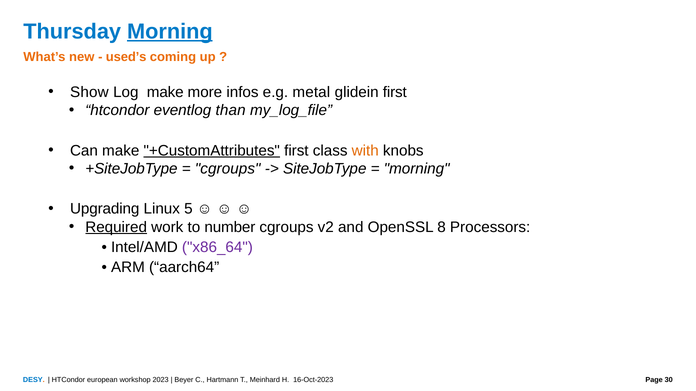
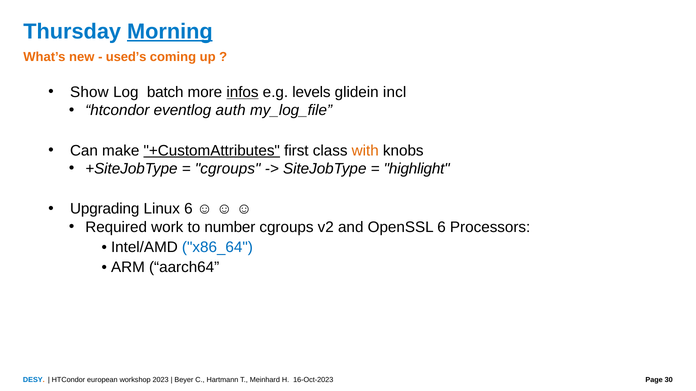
Log make: make -> batch
infos underline: none -> present
metal: metal -> levels
glidein first: first -> incl
than: than -> auth
morning at (417, 169): morning -> highlight
Linux 5: 5 -> 6
Required underline: present -> none
OpenSSL 8: 8 -> 6
x86_64 colour: purple -> blue
